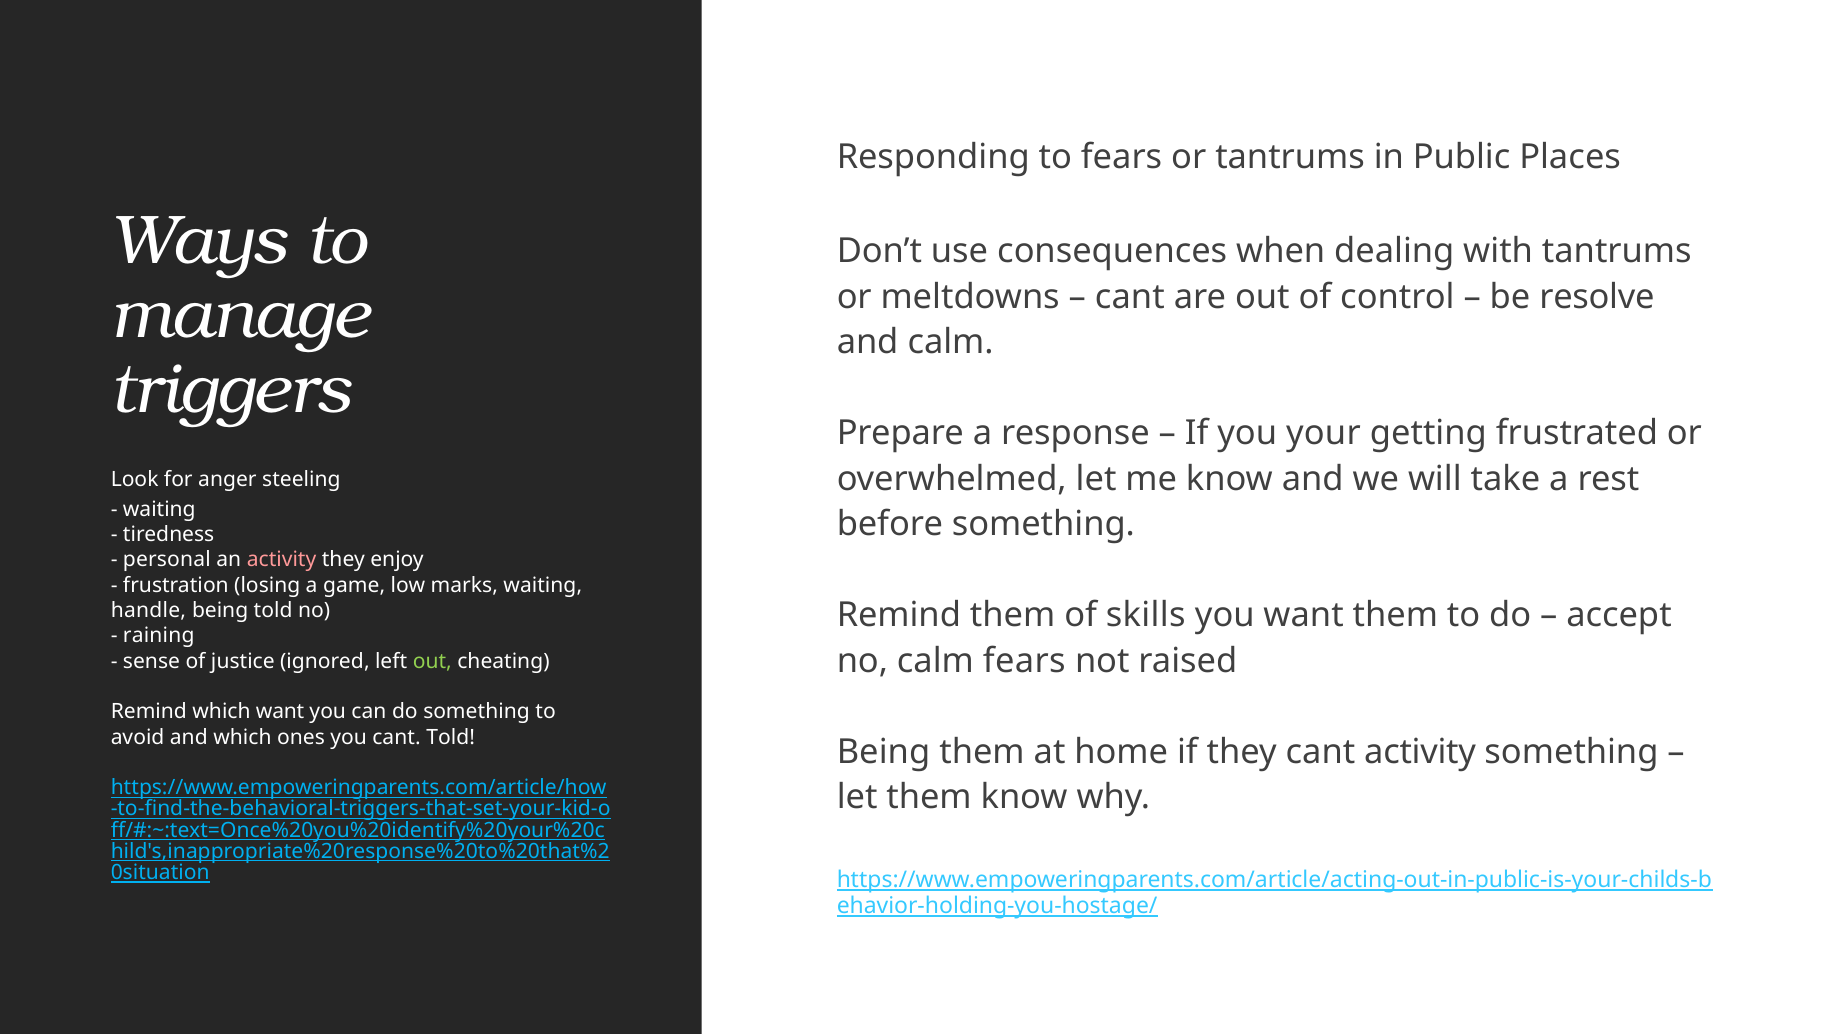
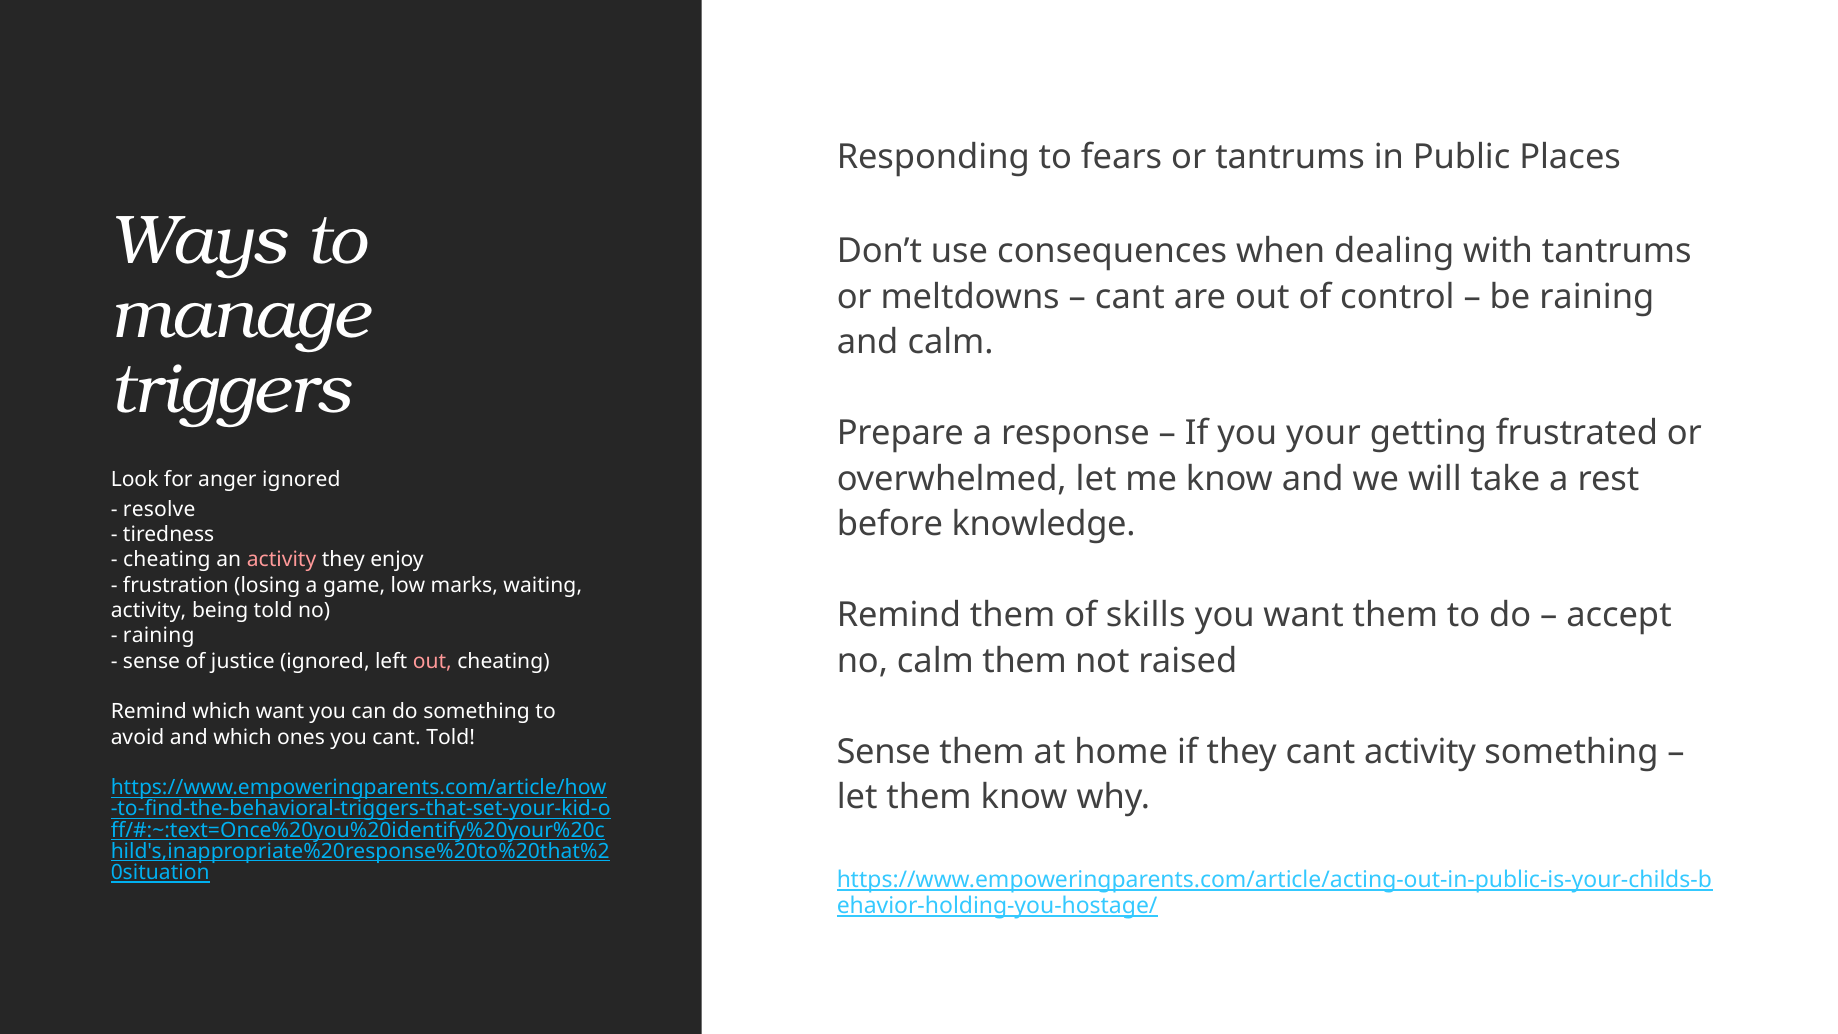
be resolve: resolve -> raining
anger steeling: steeling -> ignored
waiting at (159, 509): waiting -> resolve
before something: something -> knowledge
personal at (167, 560): personal -> cheating
handle at (148, 610): handle -> activity
calm fears: fears -> them
out at (432, 661) colour: light green -> pink
Being at (884, 752): Being -> Sense
